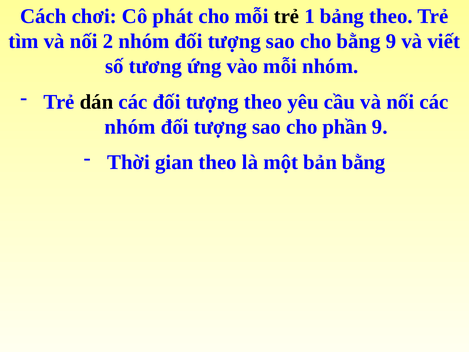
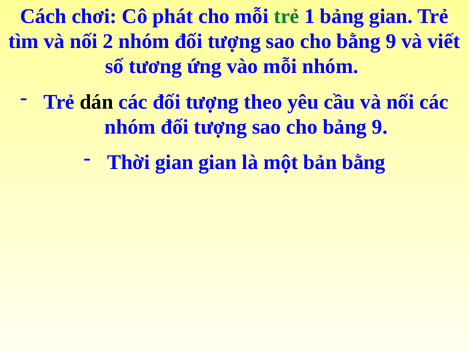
trẻ at (286, 16) colour: black -> green
bảng theo: theo -> gian
cho phần: phần -> bảng
gian theo: theo -> gian
